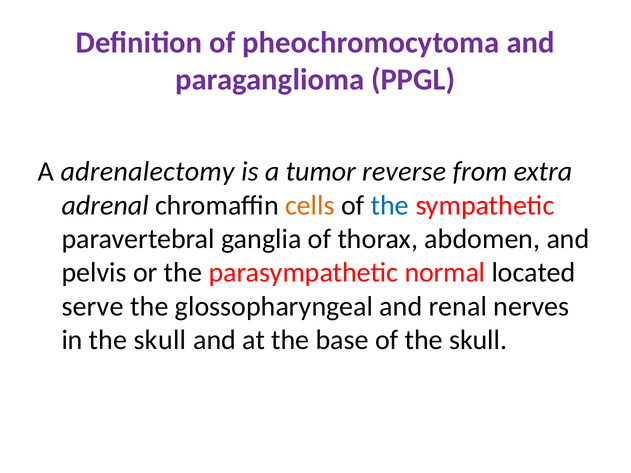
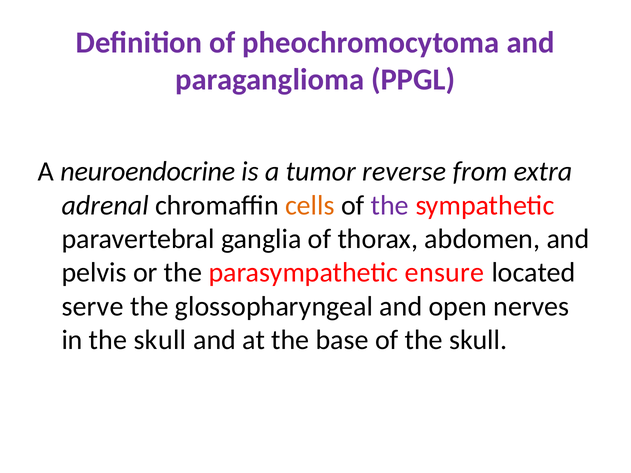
adrenalectomy: adrenalectomy -> neuroendocrine
the at (390, 205) colour: blue -> purple
normal: normal -> ensure
renal: renal -> open
